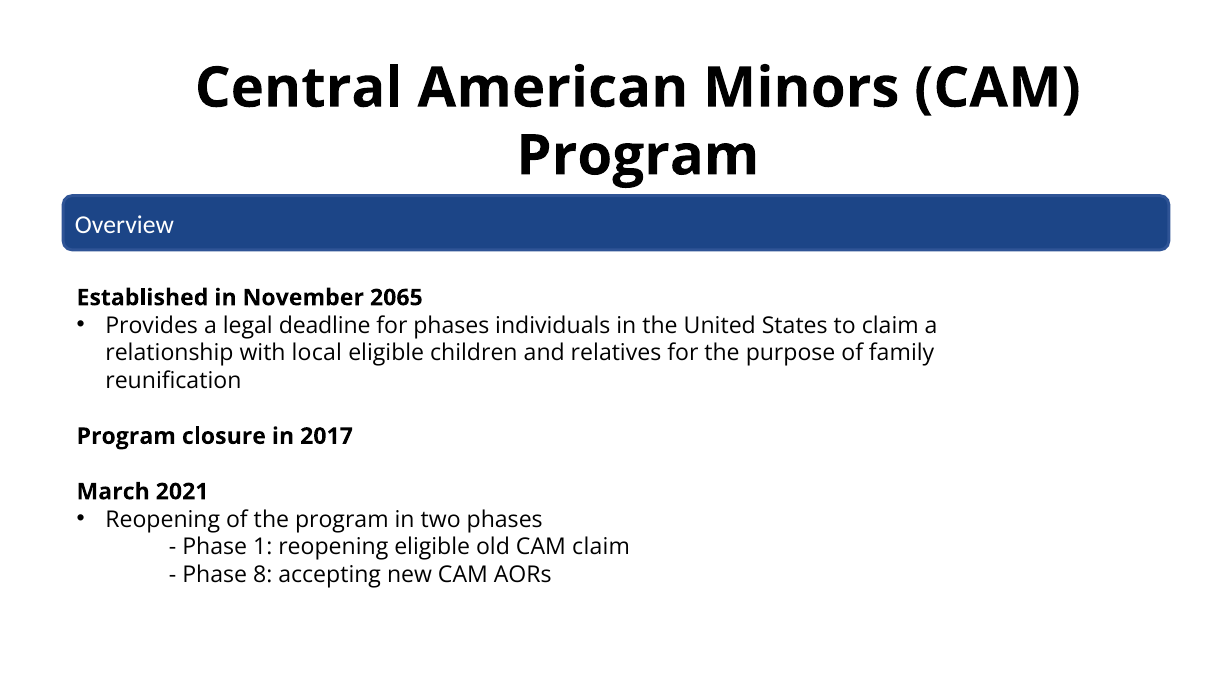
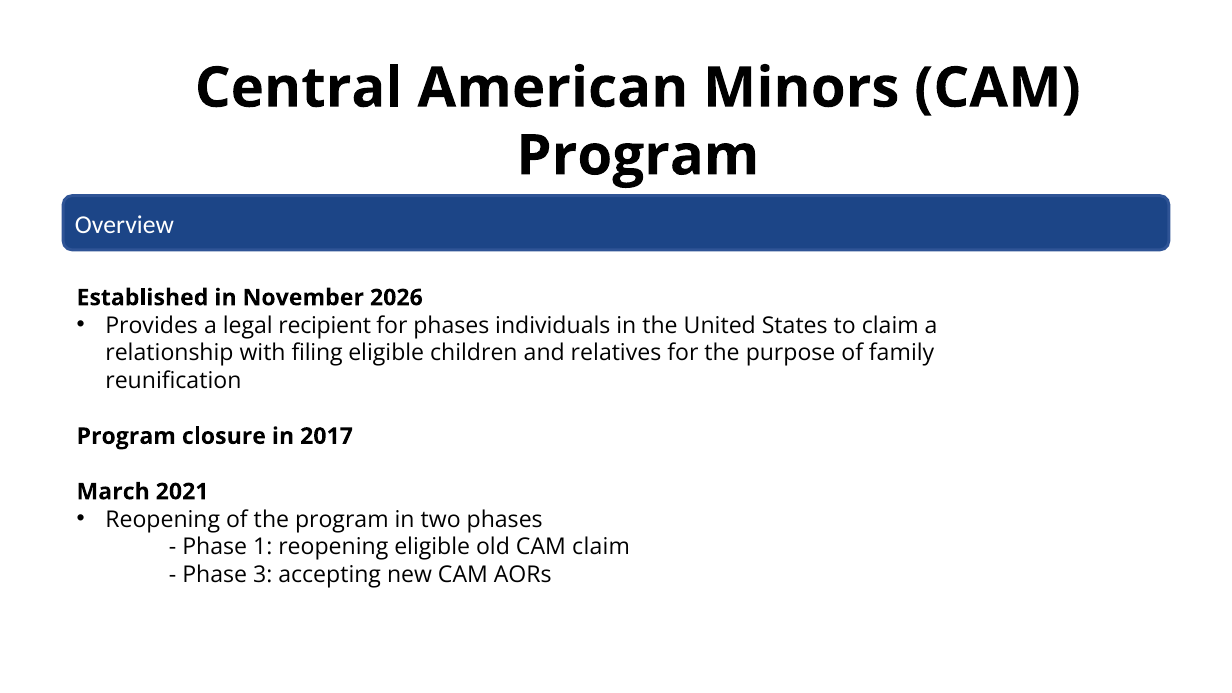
2065: 2065 -> 2026
deadline: deadline -> recipient
local: local -> filing
8: 8 -> 3
